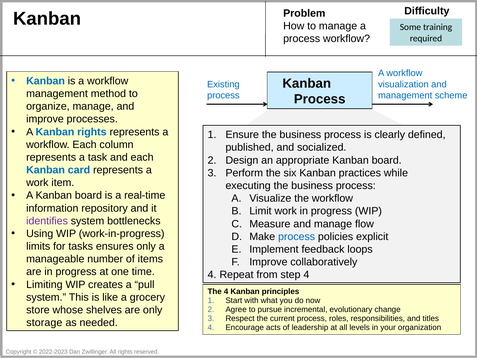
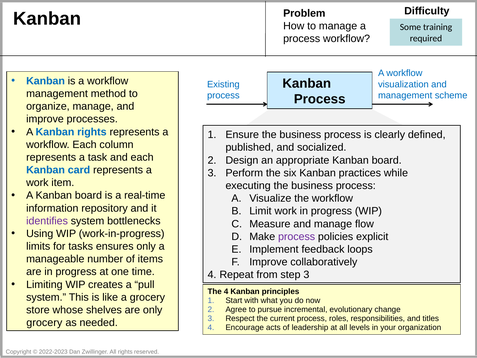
process at (297, 236) colour: blue -> purple
step 4: 4 -> 3
storage at (44, 322): storage -> grocery
